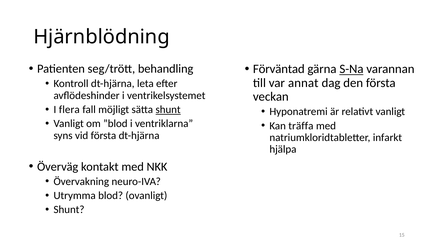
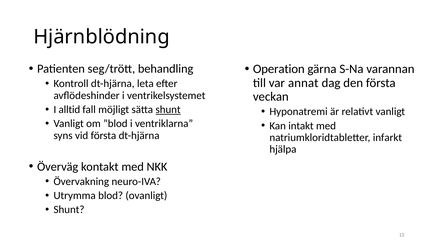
Förväntad: Förväntad -> Operation
S-Na underline: present -> none
flera: flera -> alltid
träffa: träffa -> intakt
